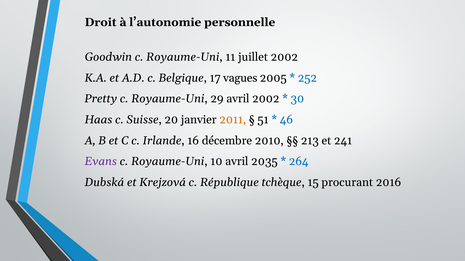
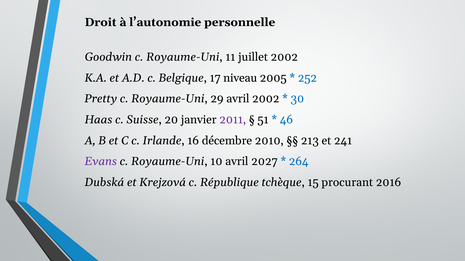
vagues: vagues -> niveau
2011 colour: orange -> purple
2035: 2035 -> 2027
